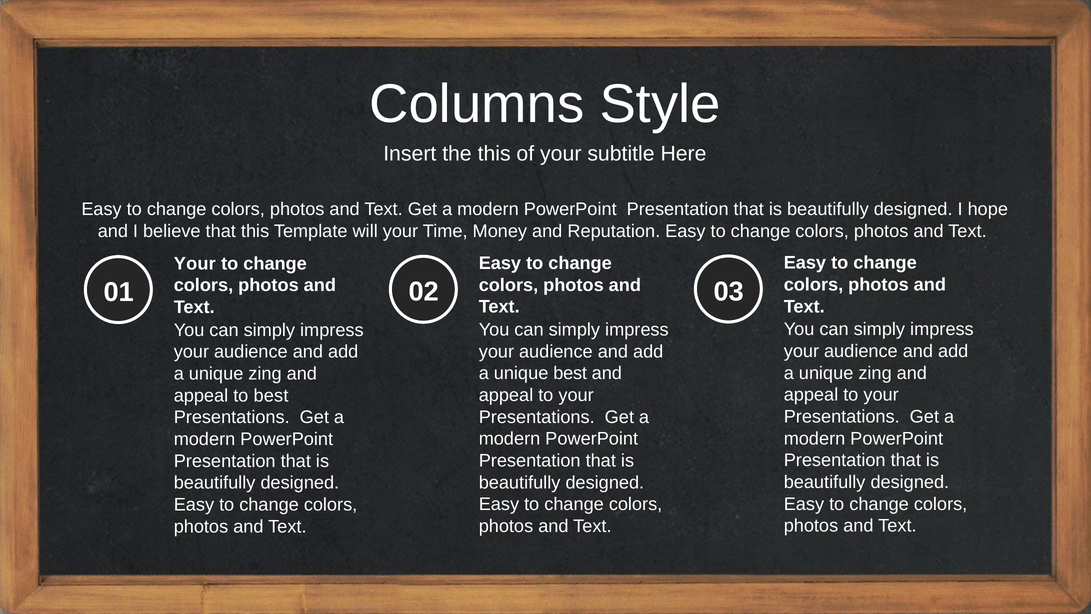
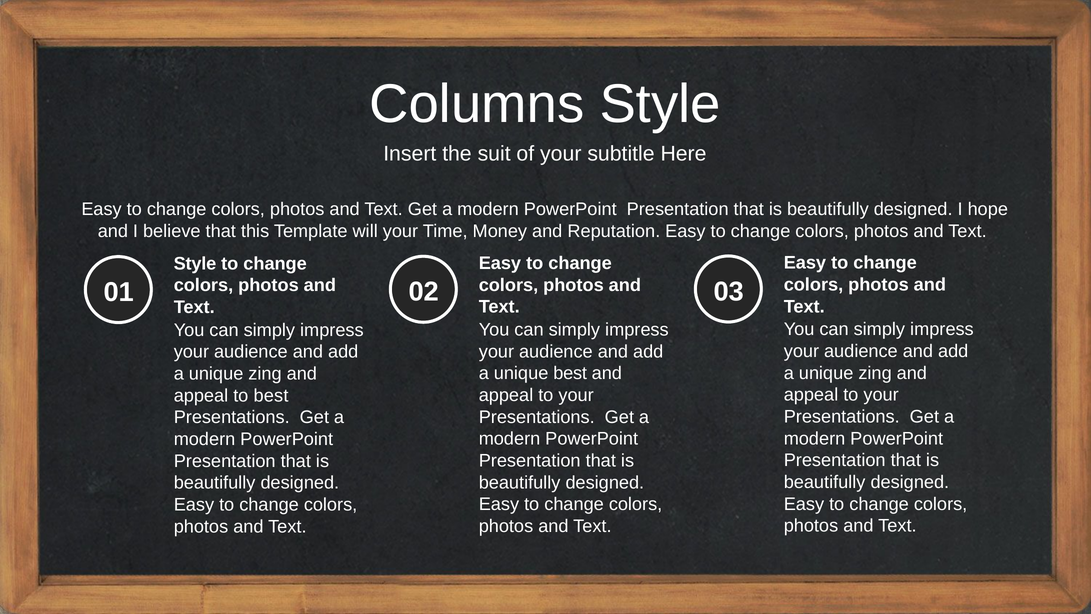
the this: this -> suit
Your at (195, 263): Your -> Style
